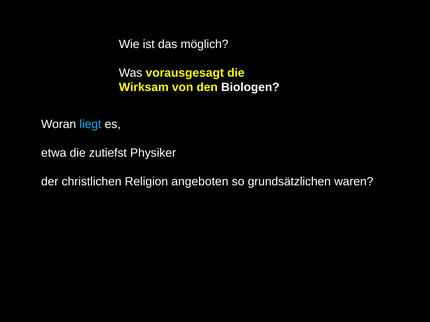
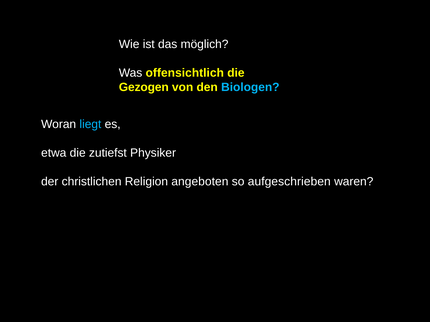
vorausgesagt: vorausgesagt -> offensichtlich
Wirksam: Wirksam -> Gezogen
Biologen colour: white -> light blue
grundsätzlichen: grundsätzlichen -> aufgeschrieben
